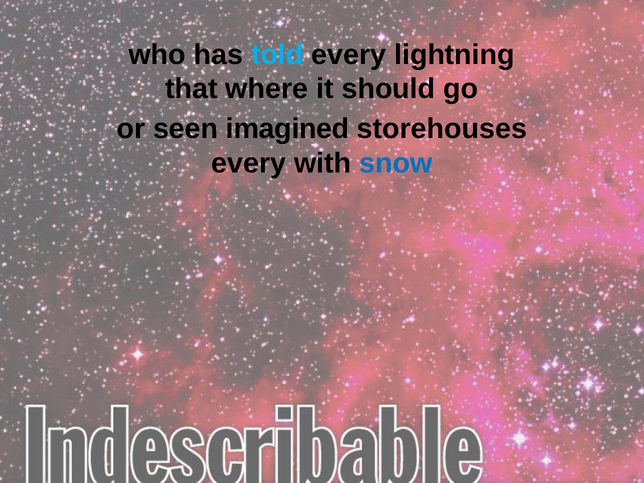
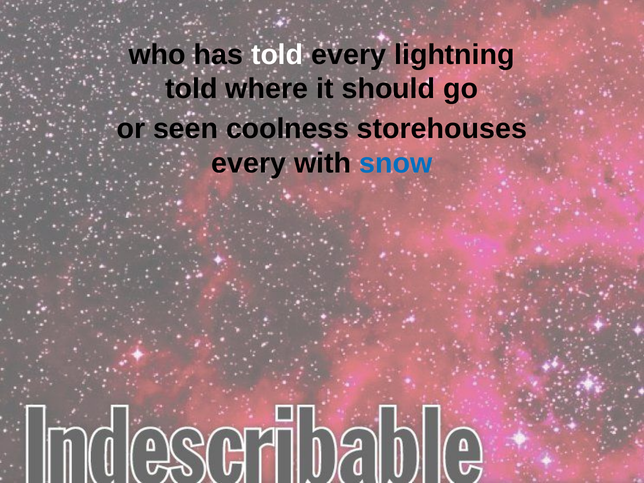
told at (277, 55) colour: light blue -> white
that at (191, 89): that -> told
imagined: imagined -> coolness
